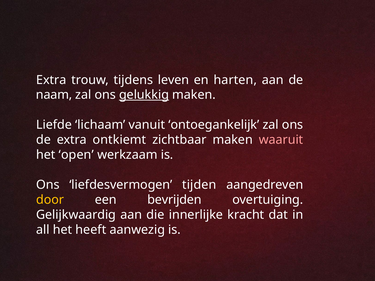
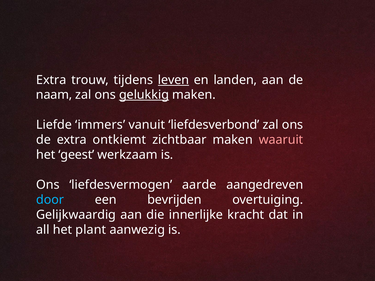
leven underline: none -> present
harten: harten -> landen
lichaam: lichaam -> immers
ontoegankelijk: ontoegankelijk -> liefdesverbond
open: open -> geest
tijden: tijden -> aarde
door colour: yellow -> light blue
heeft: heeft -> plant
